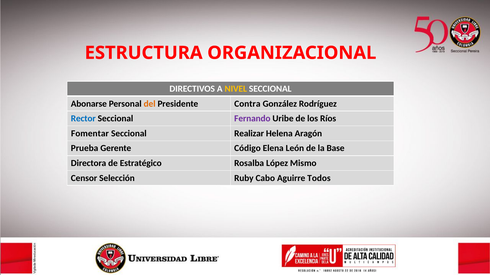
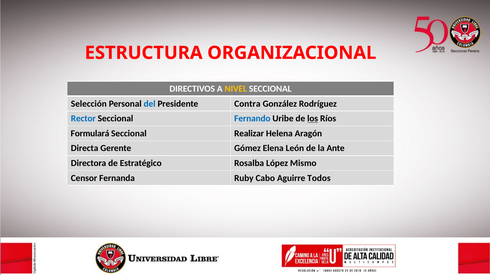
Abonarse: Abonarse -> Selección
del colour: orange -> blue
Fernando colour: purple -> blue
los underline: none -> present
Fomentar: Fomentar -> Formulará
Prueba: Prueba -> Directa
Código: Código -> Gómez
Base: Base -> Ante
Selección: Selección -> Fernanda
